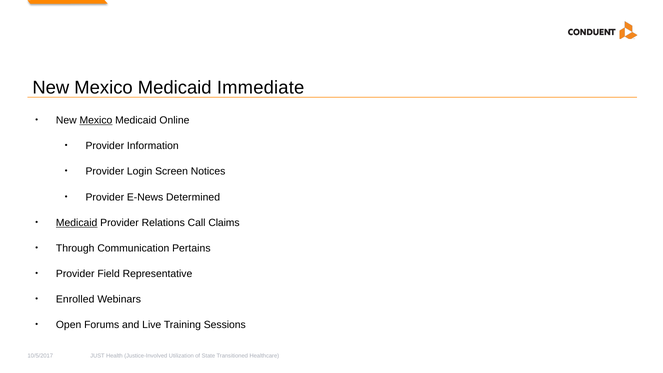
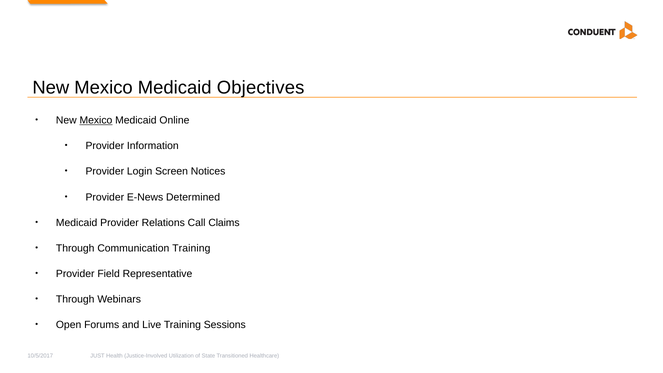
Immediate: Immediate -> Objectives
Medicaid at (77, 223) underline: present -> none
Communication Pertains: Pertains -> Training
Enrolled at (75, 299): Enrolled -> Through
